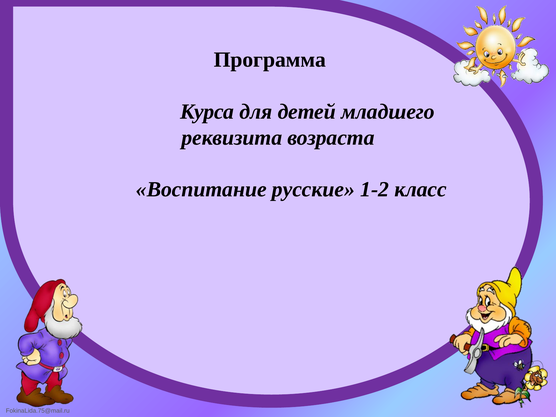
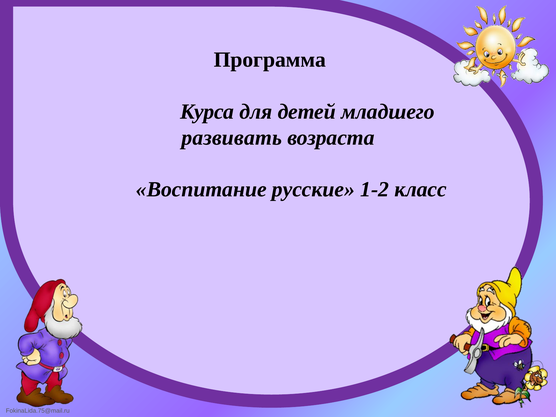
реквизита: реквизита -> развивать
